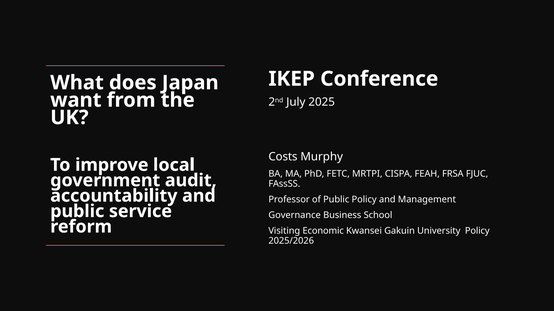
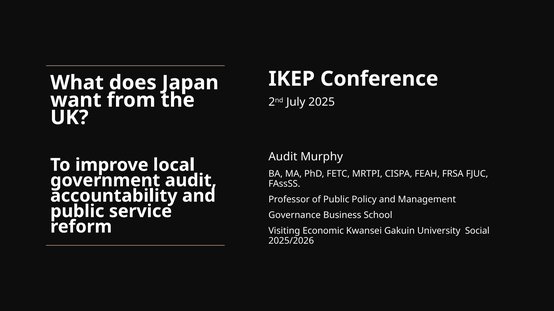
Costs at (283, 157): Costs -> Audit
University Policy: Policy -> Social
